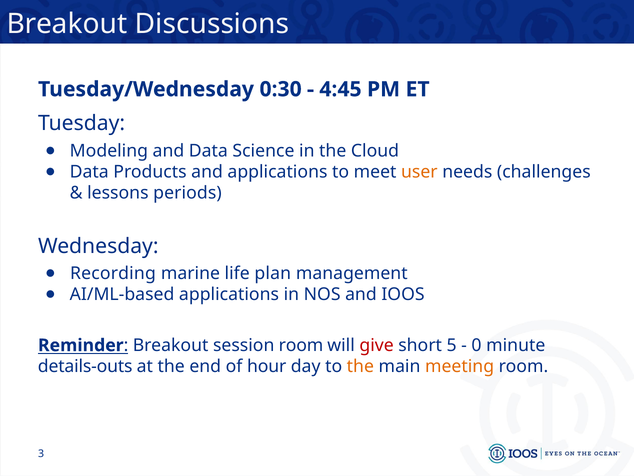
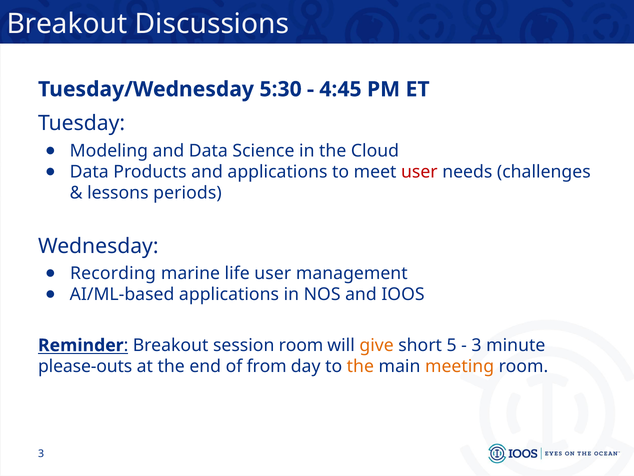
0:30: 0:30 -> 5:30
user at (419, 172) colour: orange -> red
life plan: plan -> user
give colour: red -> orange
0 at (477, 345): 0 -> 3
details-outs: details-outs -> please-outs
hour: hour -> from
